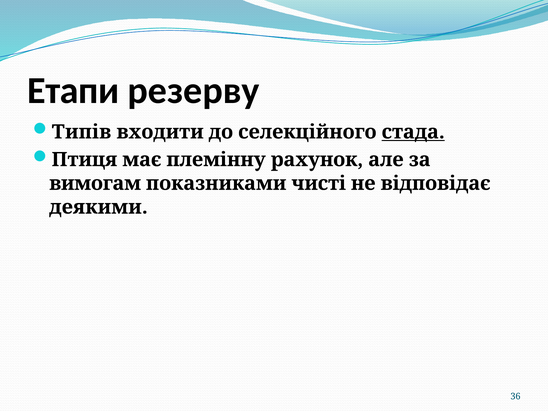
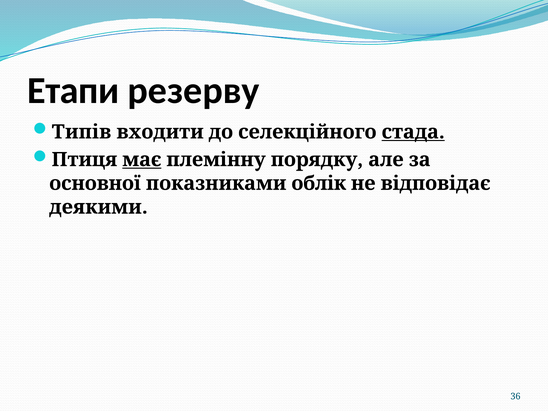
має underline: none -> present
рахунок: рахунок -> порядку
вимогам: вимогам -> основної
чисті: чисті -> облік
